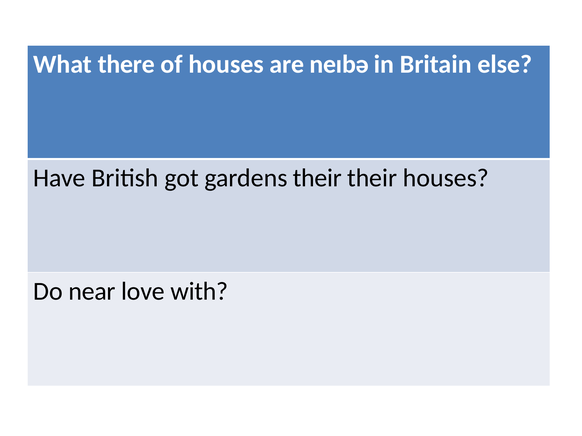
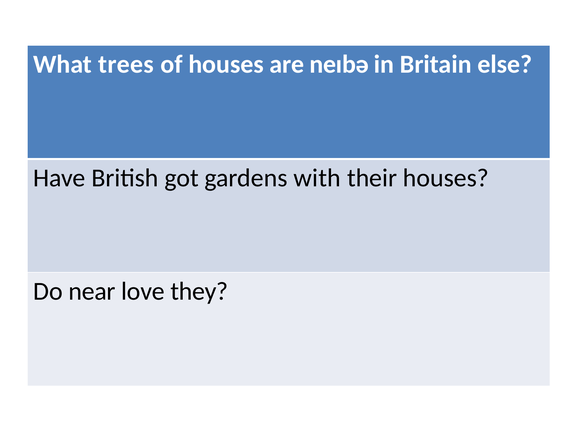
there: there -> trees
gardens their: their -> with
with: with -> they
